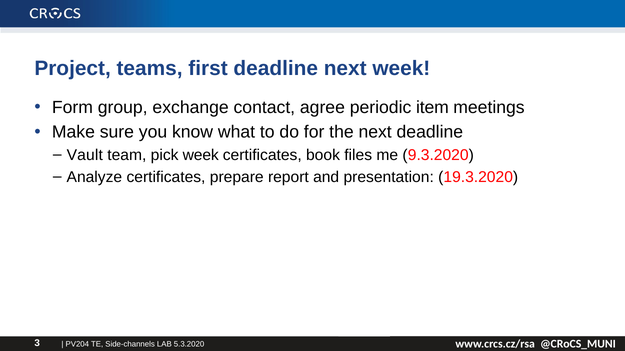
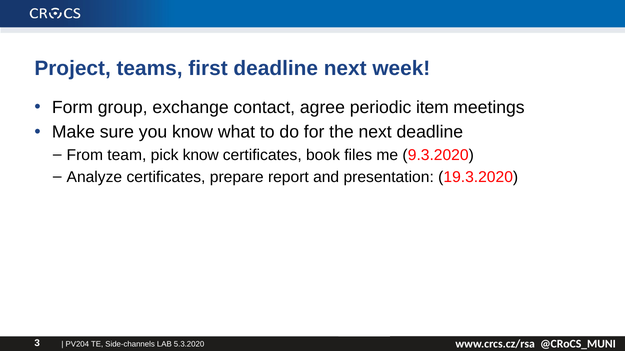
Vault: Vault -> From
pick week: week -> know
